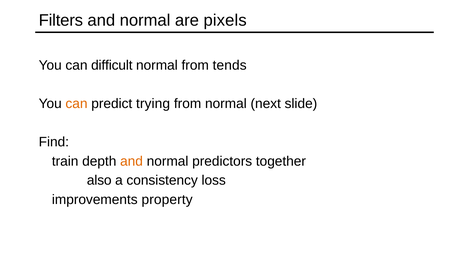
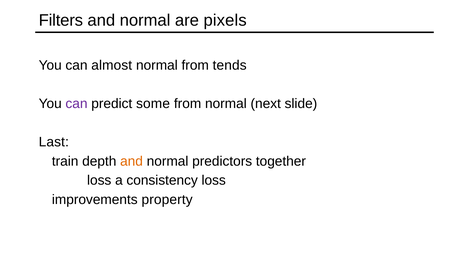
difficult: difficult -> almost
can at (77, 104) colour: orange -> purple
trying: trying -> some
Find: Find -> Last
also at (99, 180): also -> loss
